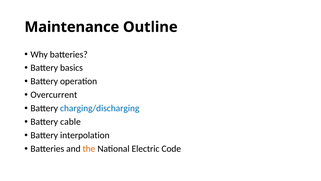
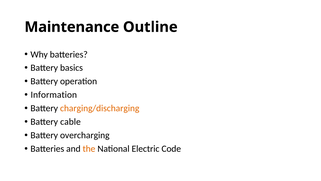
Overcurrent: Overcurrent -> Information
charging/discharging colour: blue -> orange
interpolation: interpolation -> overcharging
